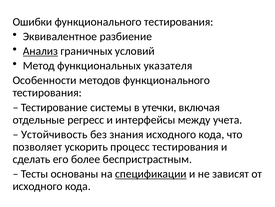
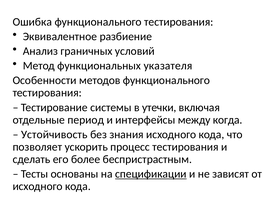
Ошибки: Ошибки -> Ошибка
Анализ underline: present -> none
регресс: регресс -> период
учета: учета -> когда
